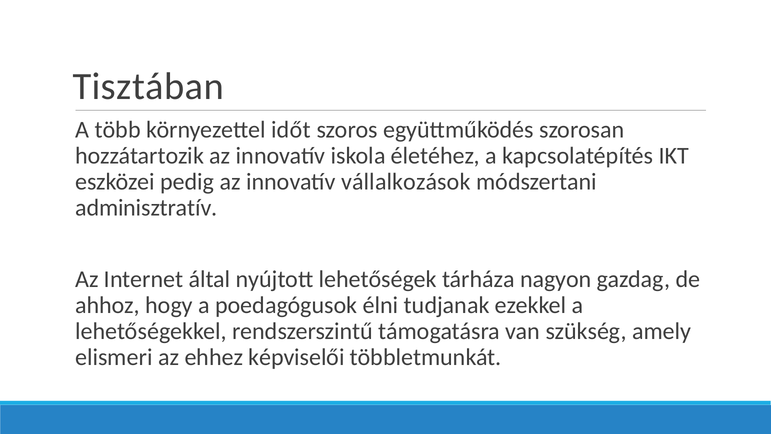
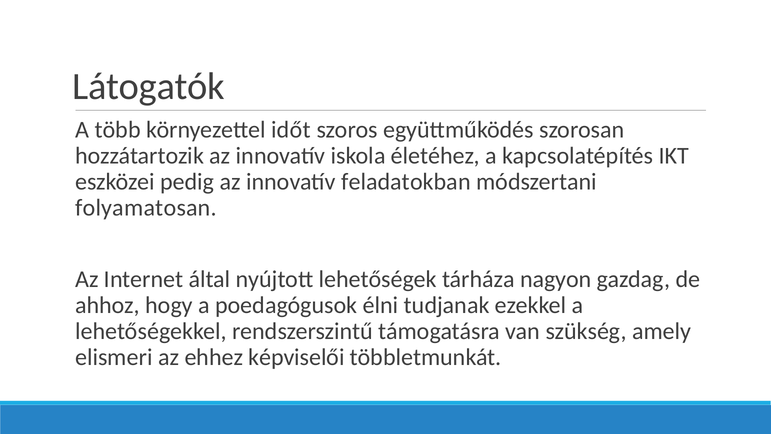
Tisztában: Tisztában -> Látogatók
vállalkozások: vállalkozások -> feladatokban
adminisztratív: adminisztratív -> folyamatosan
